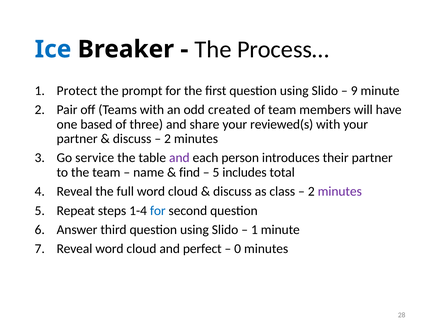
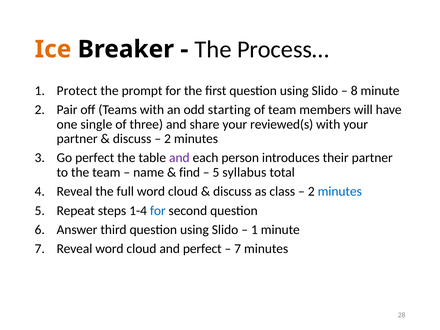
Ice colour: blue -> orange
9: 9 -> 8
created: created -> starting
based: based -> single
Go service: service -> perfect
includes: includes -> syllabus
minutes at (340, 191) colour: purple -> blue
0 at (238, 249): 0 -> 7
